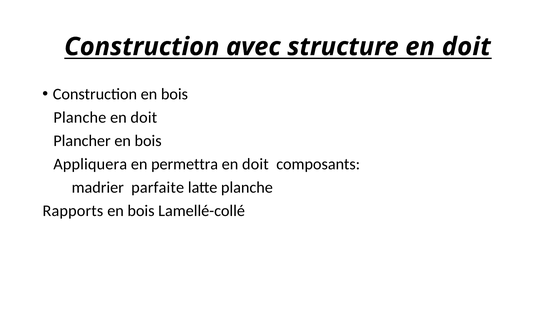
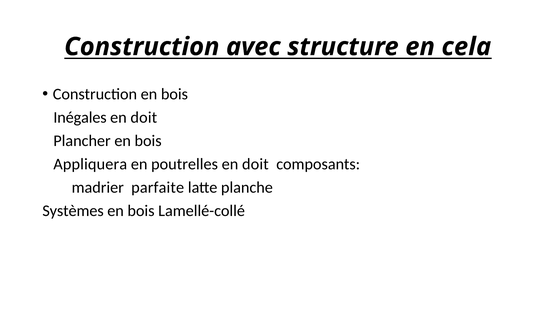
structure en doit: doit -> cela
Planche at (80, 117): Planche -> Inégales
permettra: permettra -> poutrelles
Rapports: Rapports -> Systèmes
